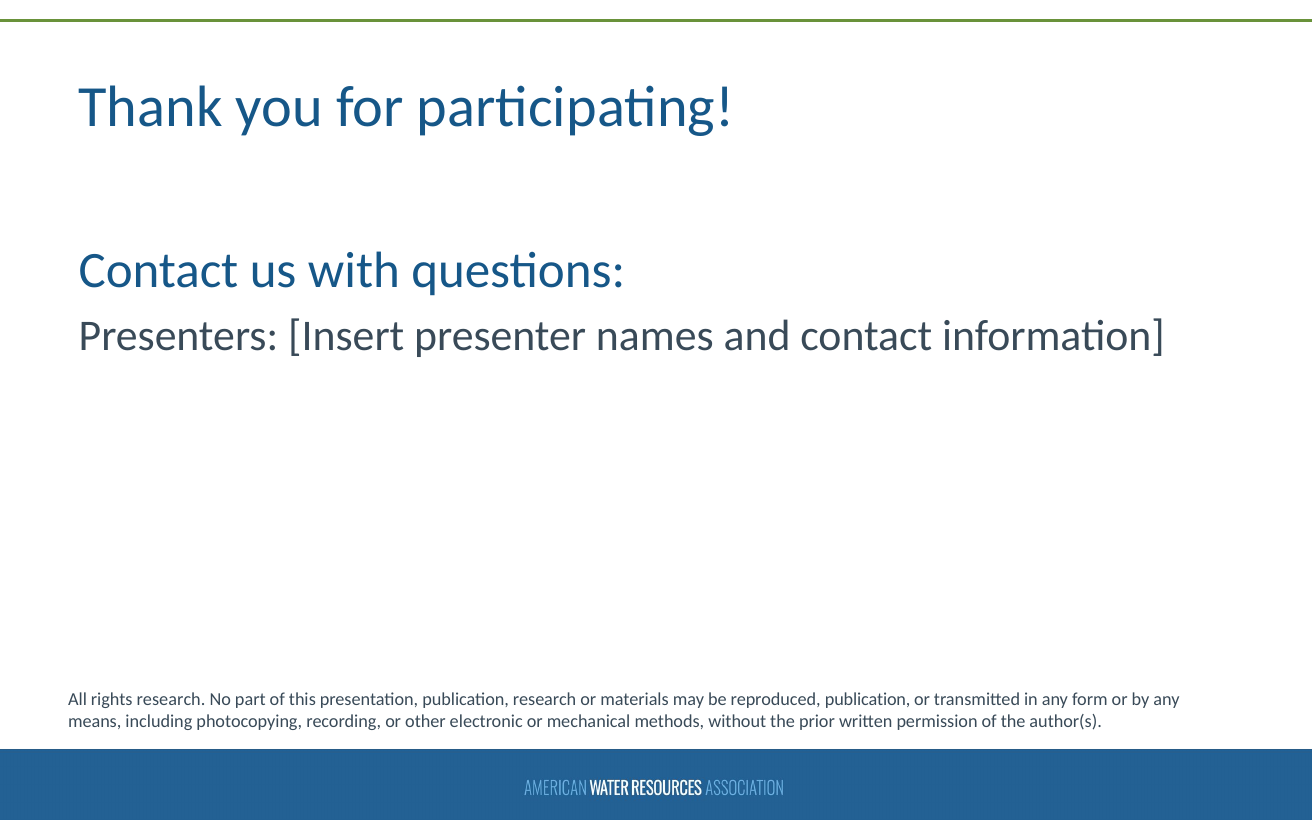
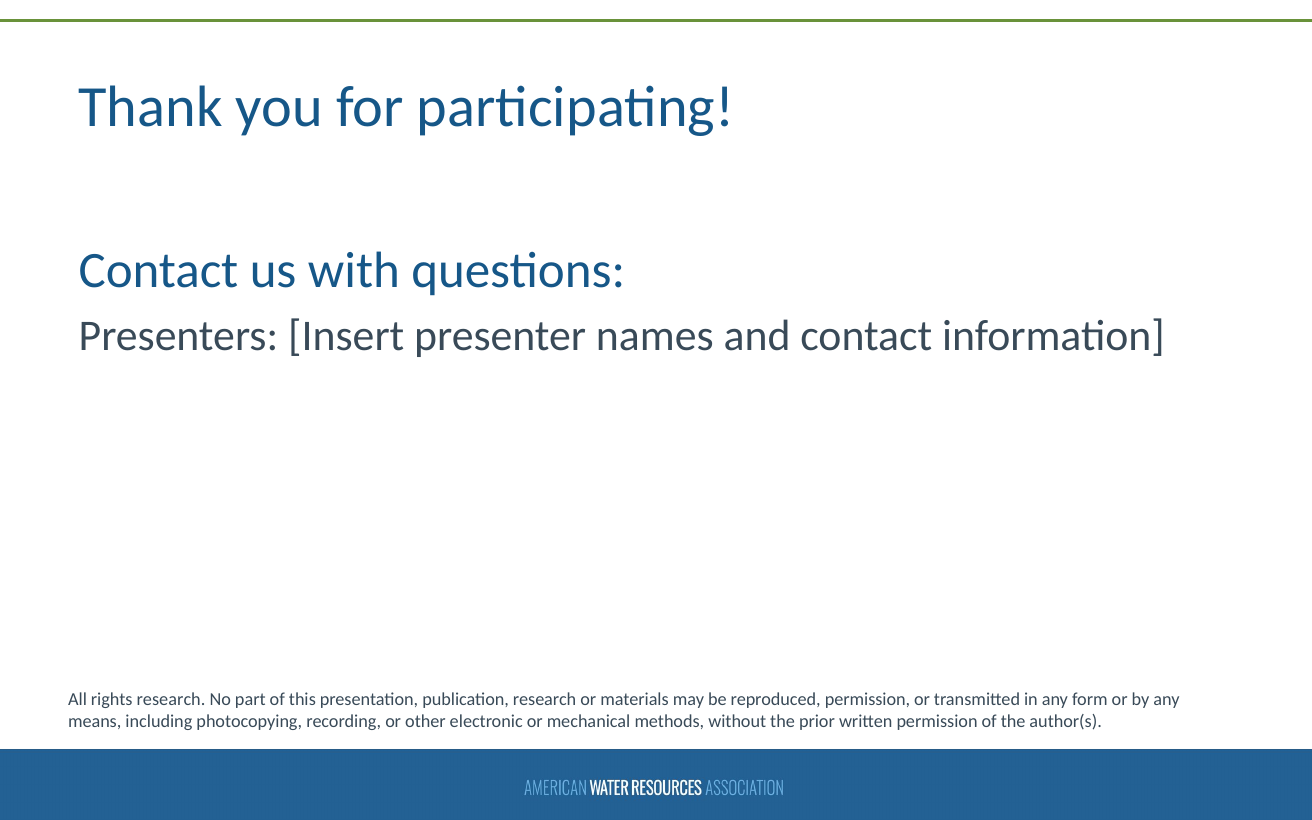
reproduced publication: publication -> permission
